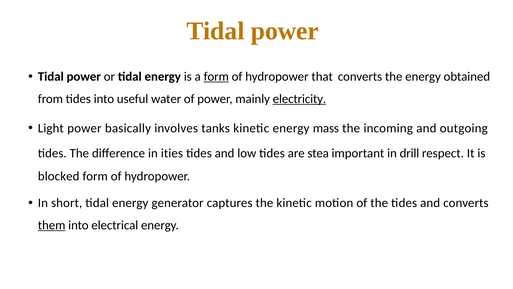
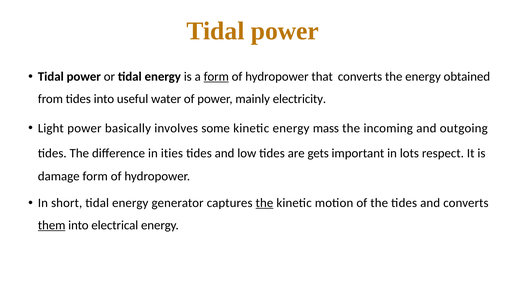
electricity underline: present -> none
tanks: tanks -> some
stea: stea -> gets
drill: drill -> lots
blocked: blocked -> damage
the at (264, 203) underline: none -> present
